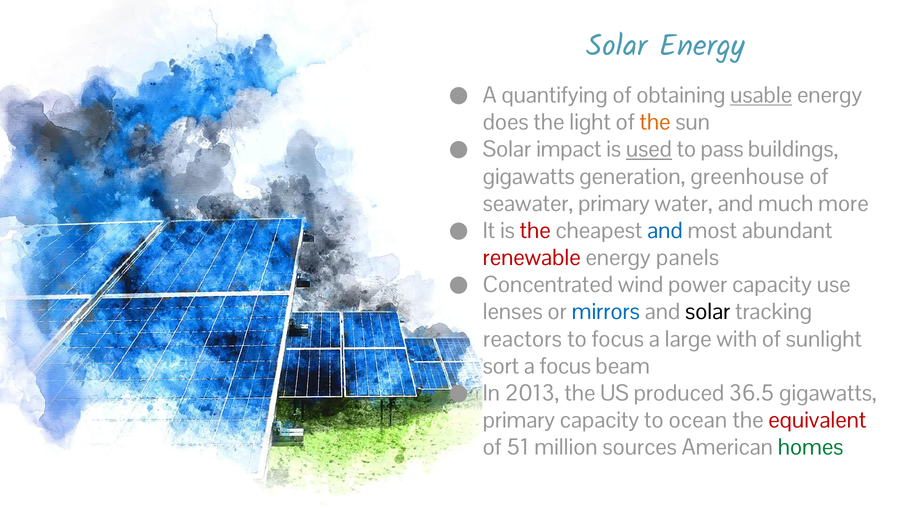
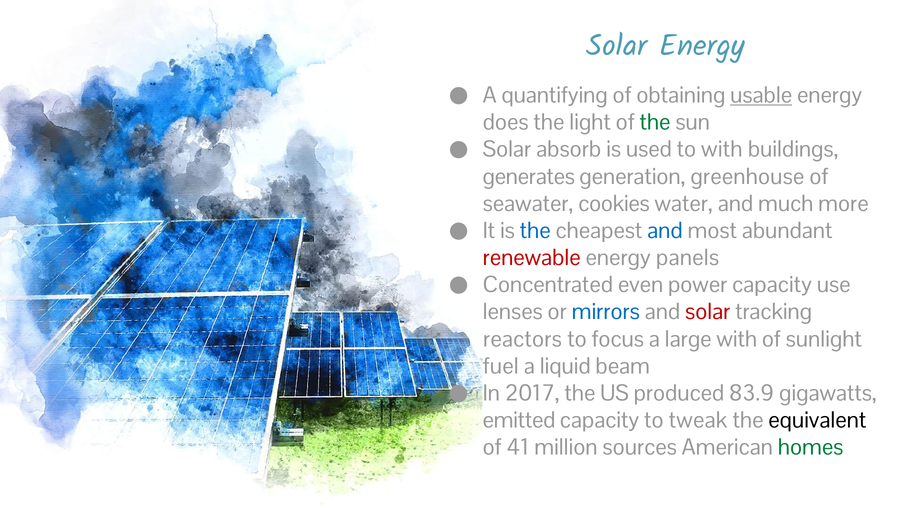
the at (655, 123) colour: orange -> green
impact: impact -> absorb
used underline: present -> none
to pass: pass -> with
gigawatts at (529, 177): gigawatts -> generates
seawater primary: primary -> cookies
the at (535, 231) colour: red -> blue
wind: wind -> even
solar at (708, 312) colour: black -> red
sort: sort -> fuel
a focus: focus -> liquid
2013: 2013 -> 2017
36.5: 36.5 -> 83.9
primary at (519, 421): primary -> emitted
ocean: ocean -> tweak
equivalent colour: red -> black
51: 51 -> 41
